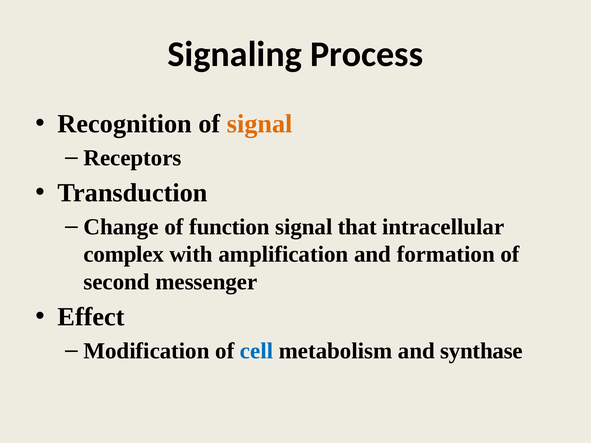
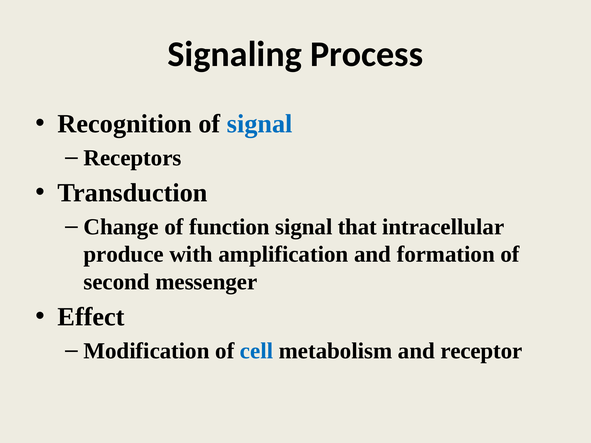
signal at (260, 124) colour: orange -> blue
complex: complex -> produce
synthase: synthase -> receptor
